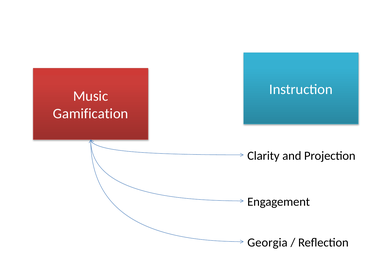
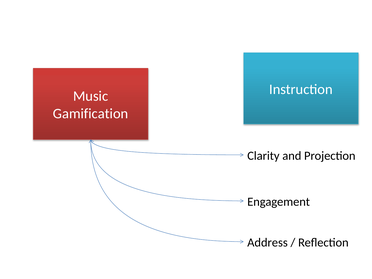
Georgia: Georgia -> Address
